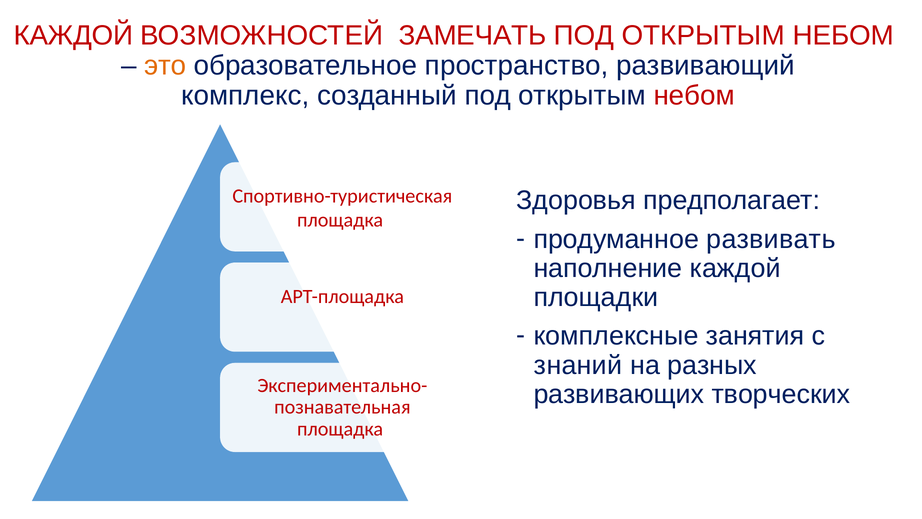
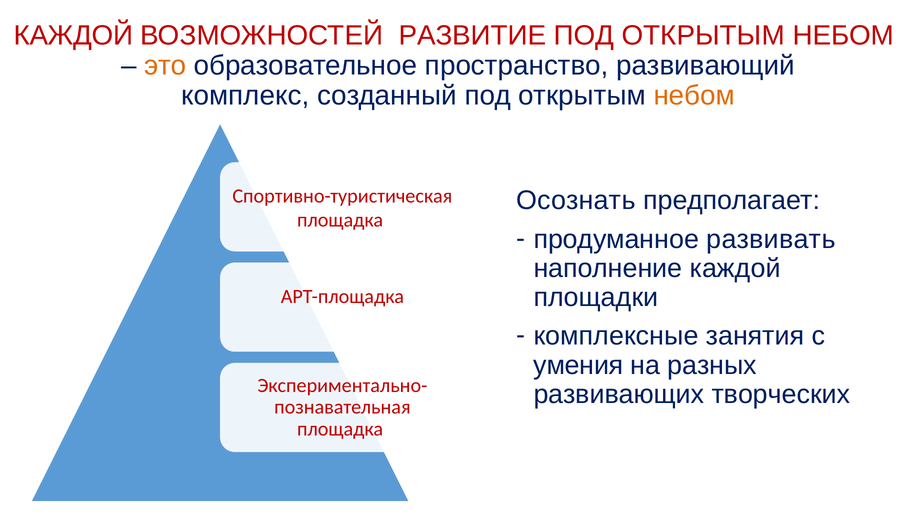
ЗАМЕЧАТЬ: ЗАМЕЧАТЬ -> РАЗВИТИЕ
небом at (694, 96) colour: red -> orange
Здоровья: Здоровья -> Осознать
знаний: знаний -> умения
